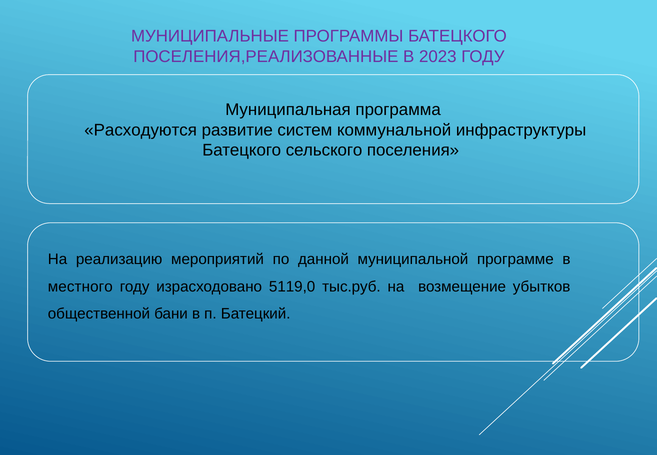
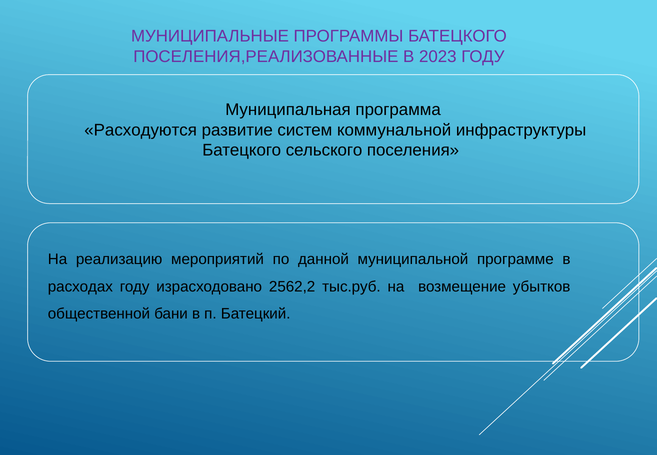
местного: местного -> расходах
5119,0: 5119,0 -> 2562,2
